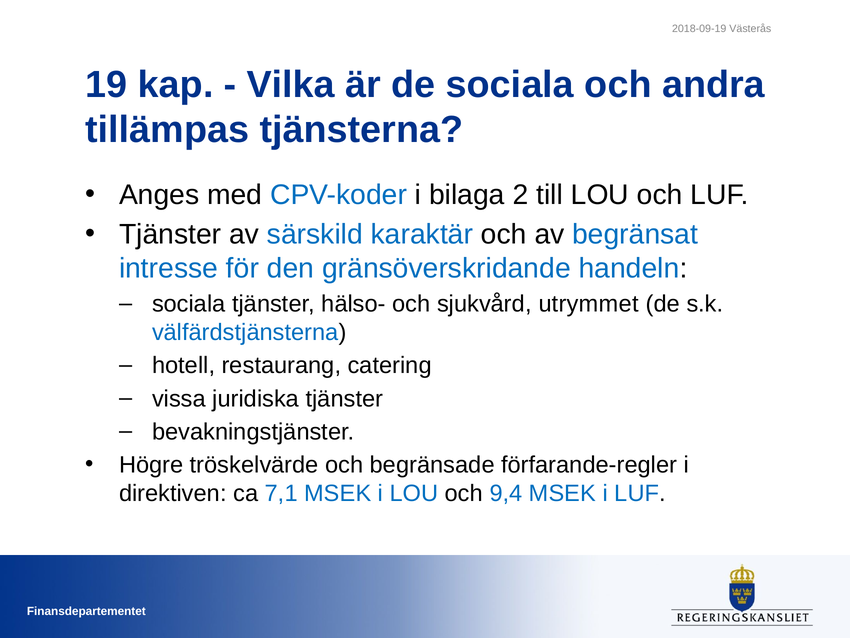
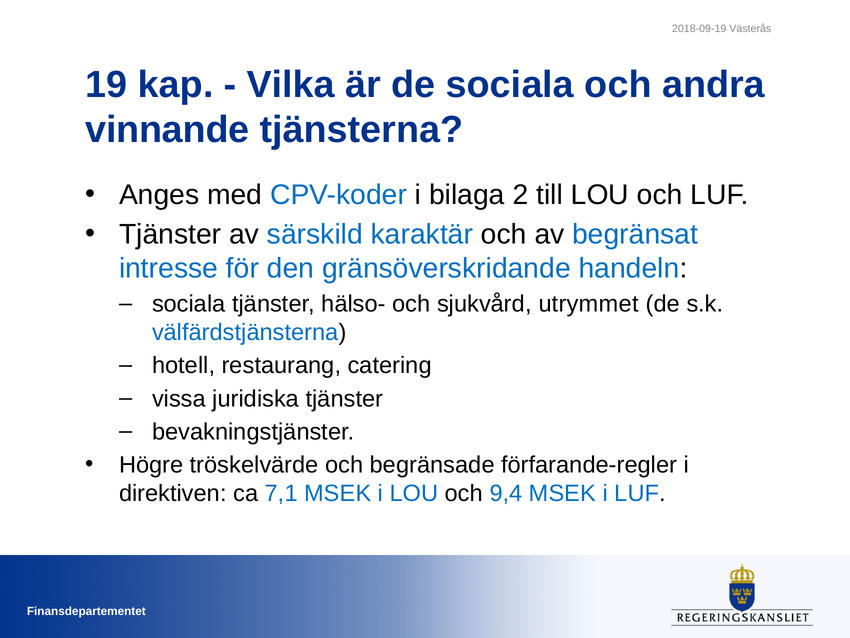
tillämpas: tillämpas -> vinnande
